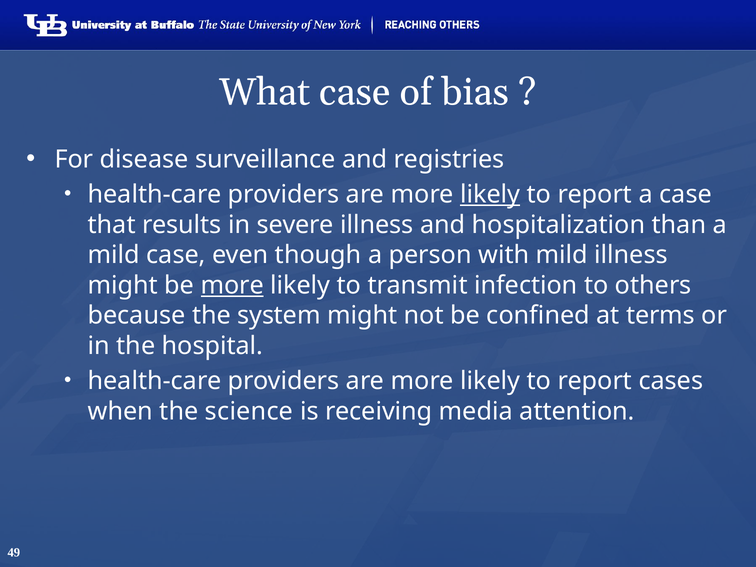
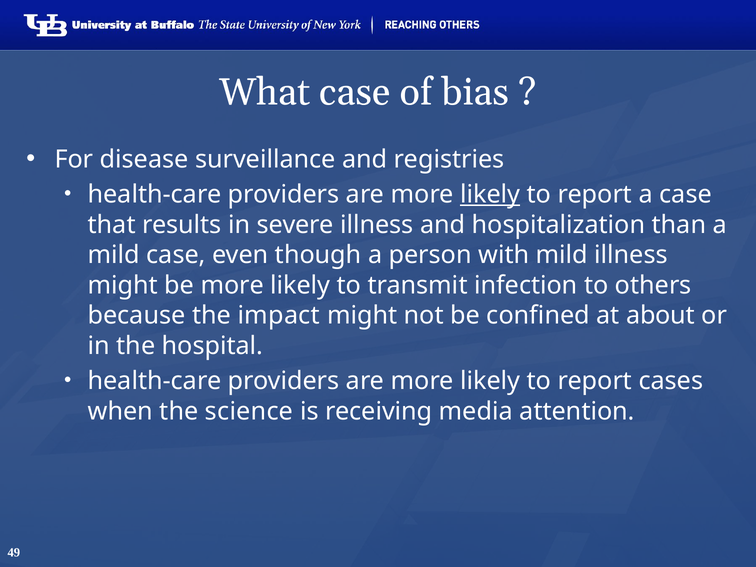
more at (232, 285) underline: present -> none
system: system -> impact
terms: terms -> about
